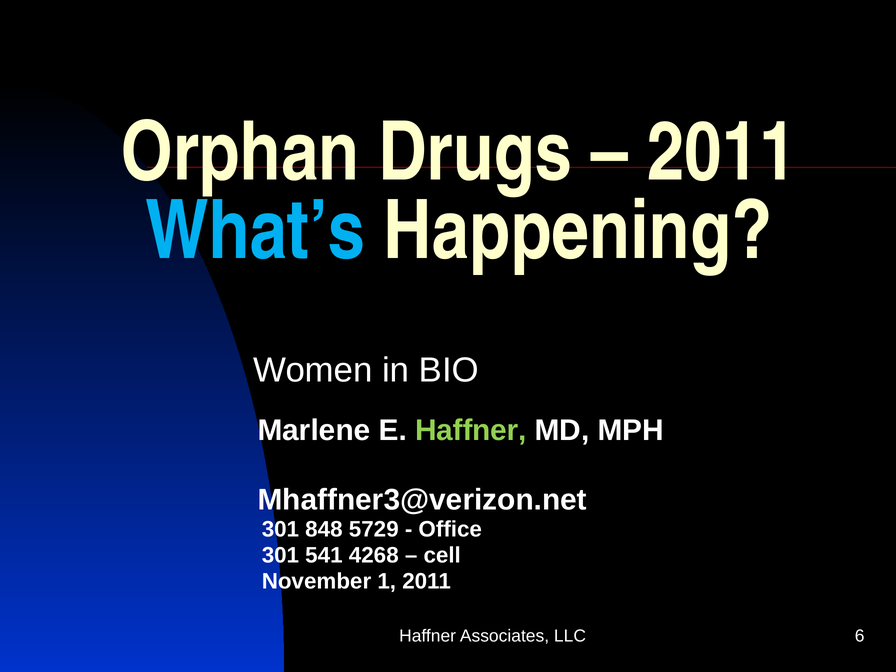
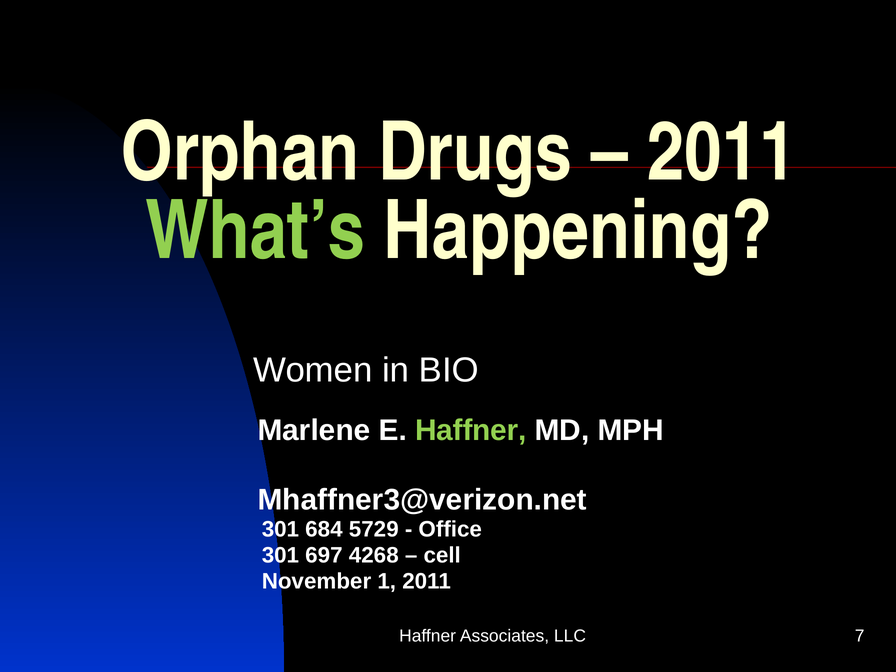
What’s colour: light blue -> light green
848: 848 -> 684
541: 541 -> 697
6: 6 -> 7
